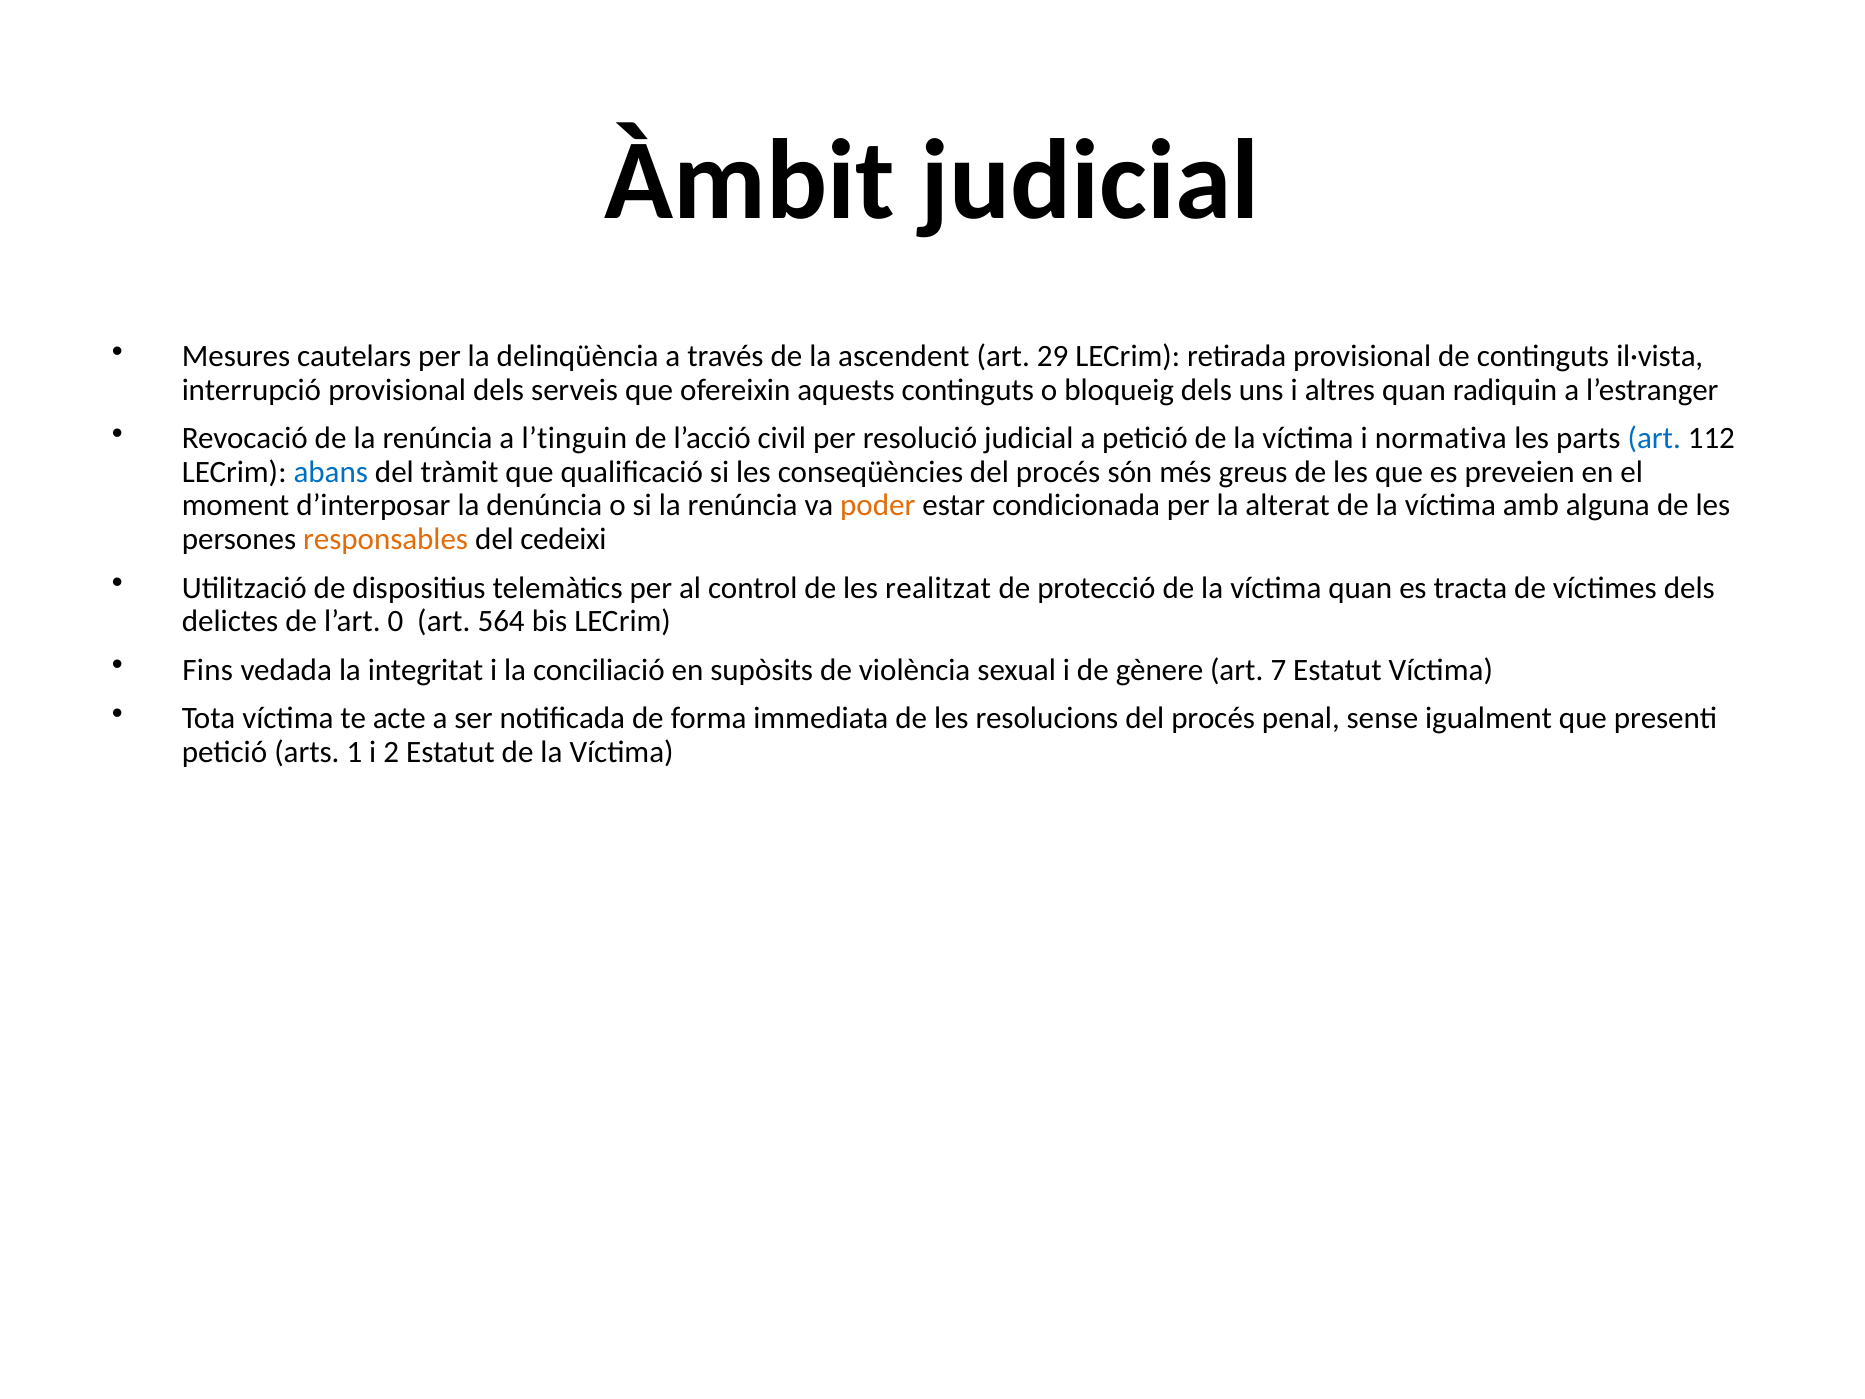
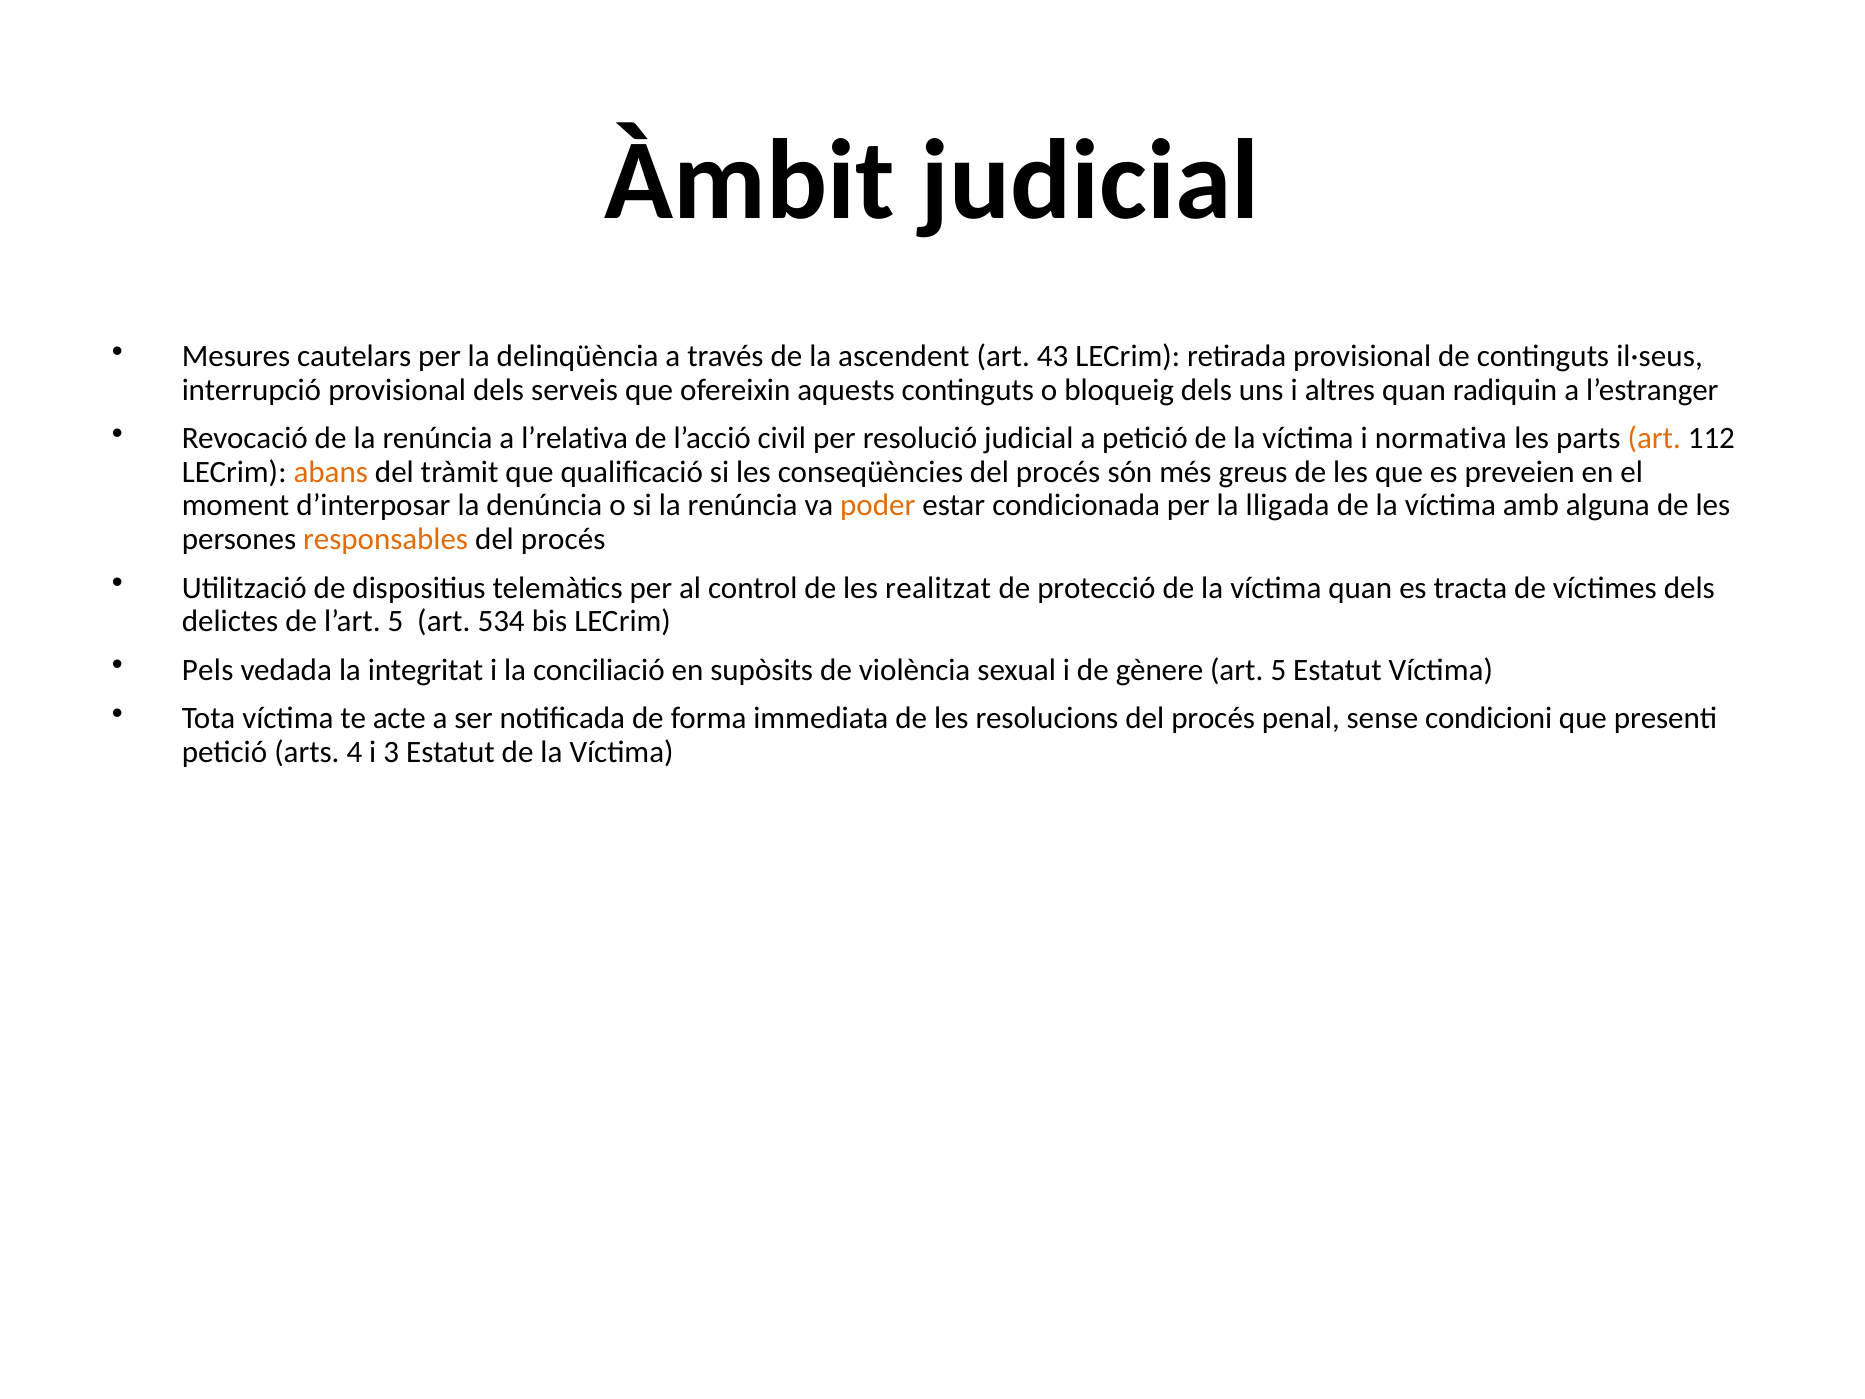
29: 29 -> 43
il·vista: il·vista -> il·seus
l’tinguin: l’tinguin -> l’relativa
art at (1654, 439) colour: blue -> orange
abans colour: blue -> orange
alterat: alterat -> lligada
cedeixi at (563, 539): cedeixi -> procés
l’art 0: 0 -> 5
564: 564 -> 534
Fins: Fins -> Pels
art 7: 7 -> 5
igualment: igualment -> condicioni
1: 1 -> 4
2: 2 -> 3
